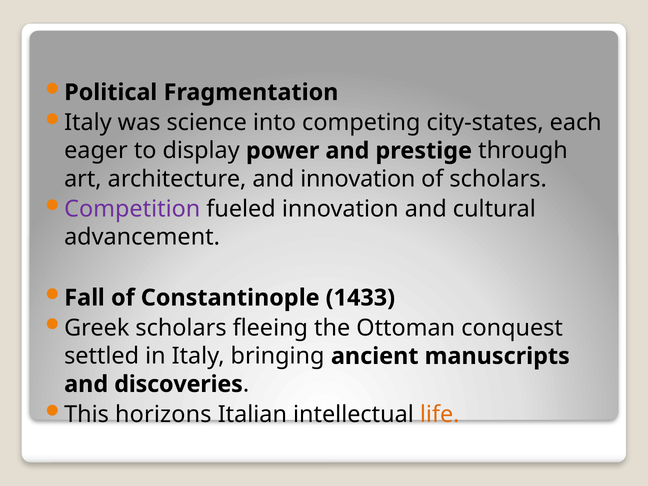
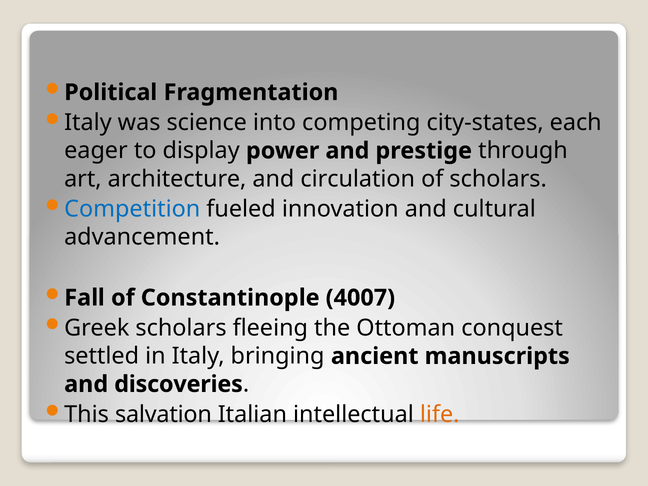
and innovation: innovation -> circulation
Competition colour: purple -> blue
1433: 1433 -> 4007
horizons: horizons -> salvation
